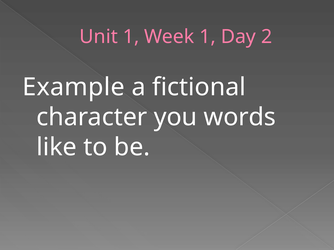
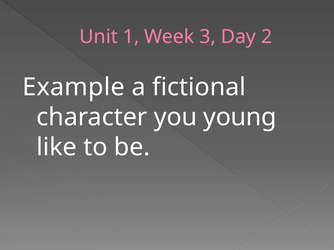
Week 1: 1 -> 3
words: words -> young
